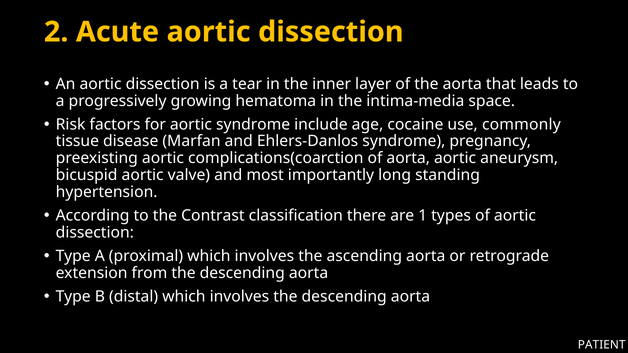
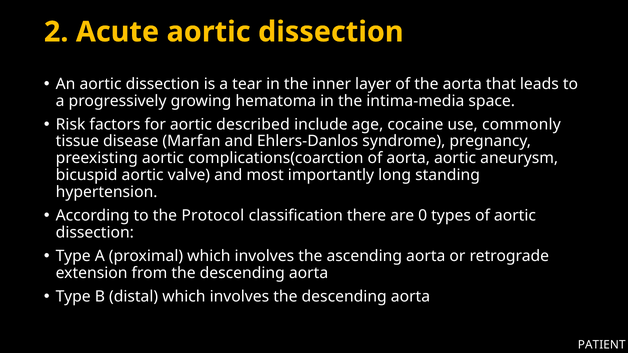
aortic syndrome: syndrome -> described
Contrast: Contrast -> Protocol
1: 1 -> 0
